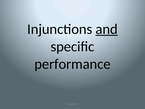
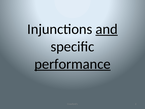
performance underline: none -> present
